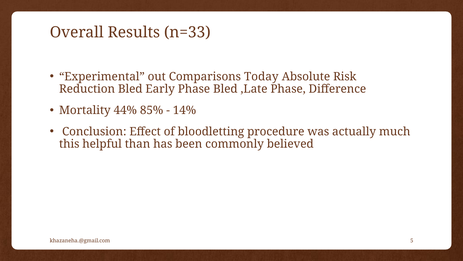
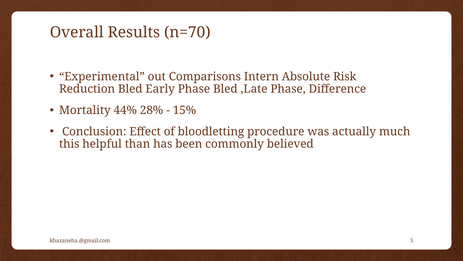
n=33: n=33 -> n=70
Today: Today -> Intern
85%: 85% -> 28%
14%: 14% -> 15%
